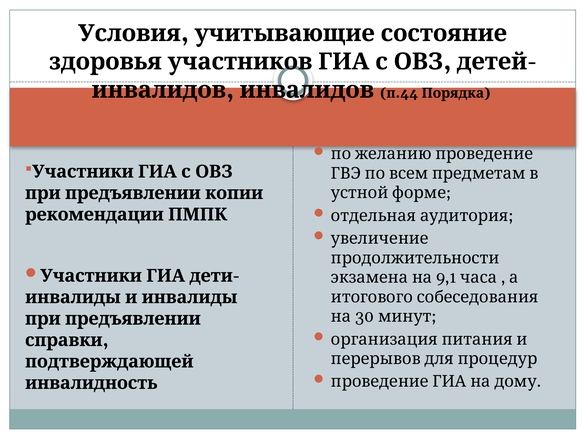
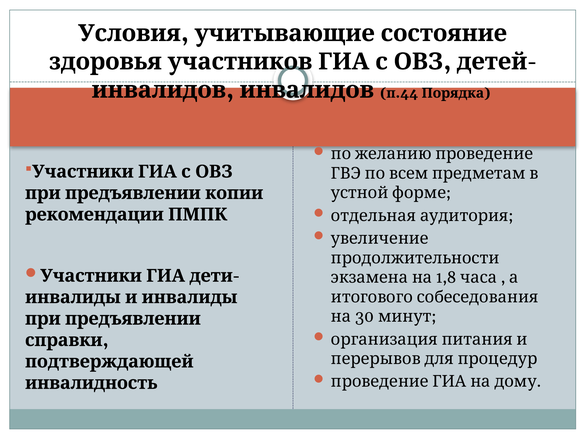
9,1: 9,1 -> 1,8
